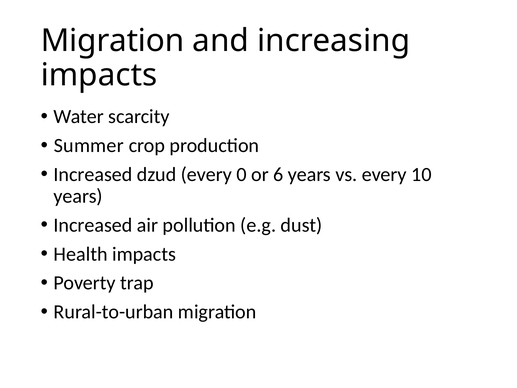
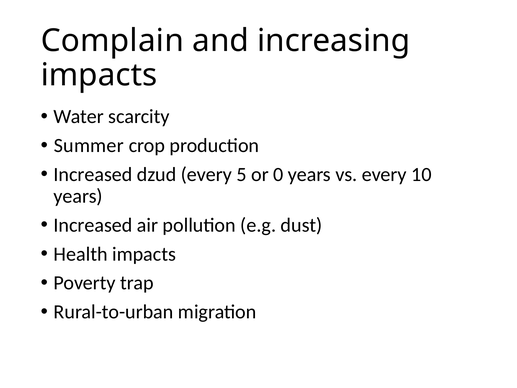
Migration at (113, 41): Migration -> Complain
0: 0 -> 5
6: 6 -> 0
